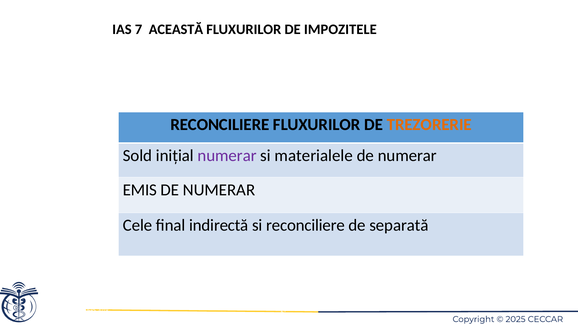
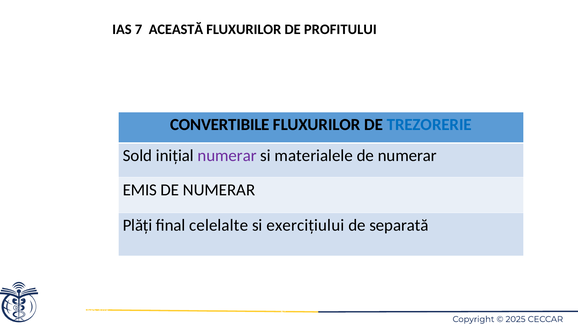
IMPOZITELE: IMPOZITELE -> PROFITULUI
RECONCILIERE at (220, 125): RECONCILIERE -> CONVERTIBILE
TREZORERIE colour: orange -> blue
Cele: Cele -> Plăţi
indirectă: indirectă -> celelalte
si reconciliere: reconciliere -> exerciţiului
